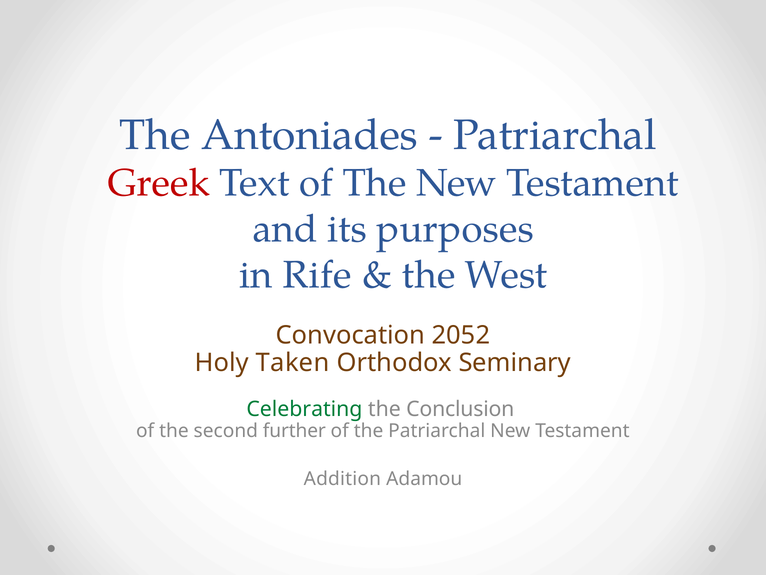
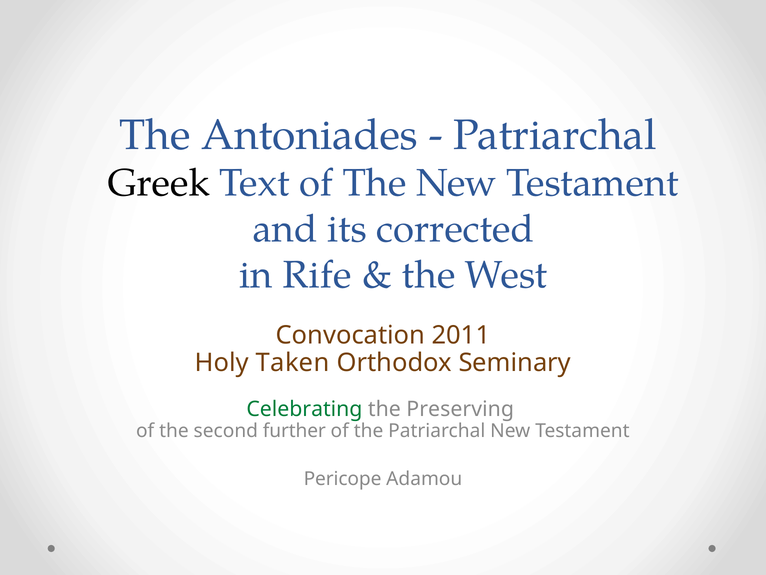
Greek colour: red -> black
purposes: purposes -> corrected
2052: 2052 -> 2011
Conclusion: Conclusion -> Preserving
Addition: Addition -> Pericope
